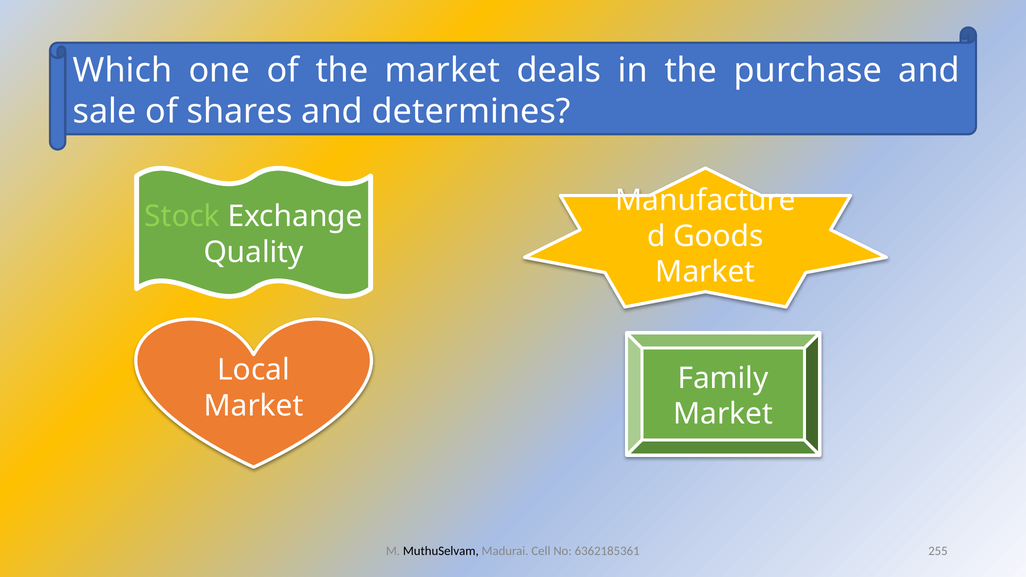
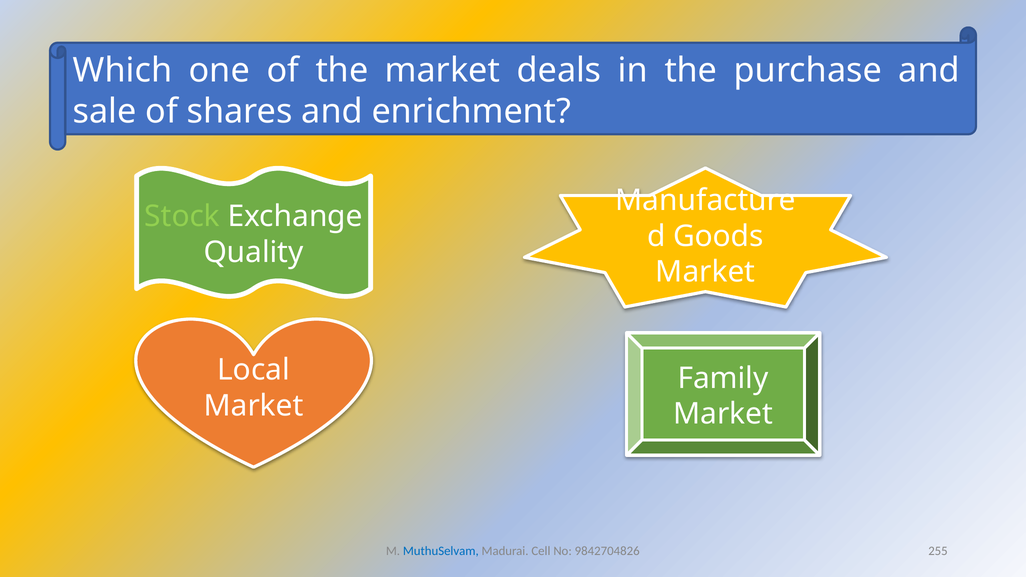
determines: determines -> enrichment
MuthuSelvam colour: black -> blue
6362185361: 6362185361 -> 9842704826
